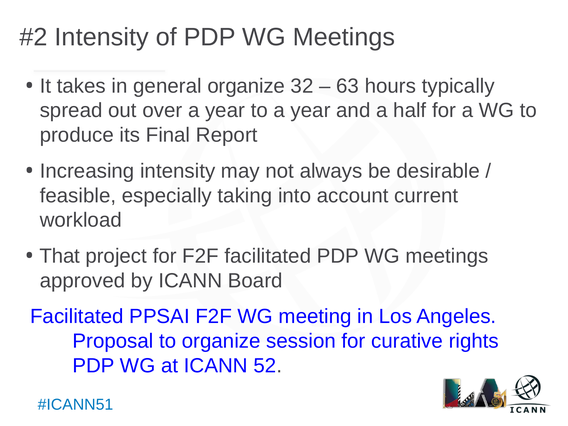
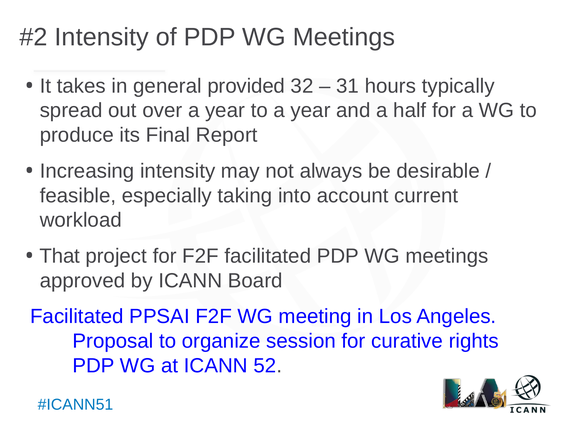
general organize: organize -> provided
63: 63 -> 31
